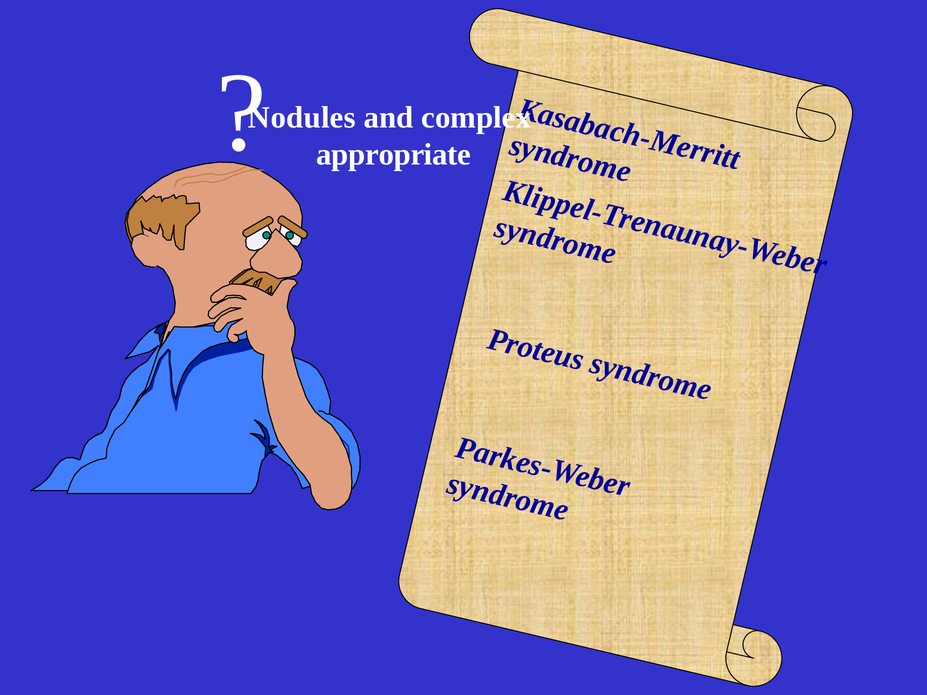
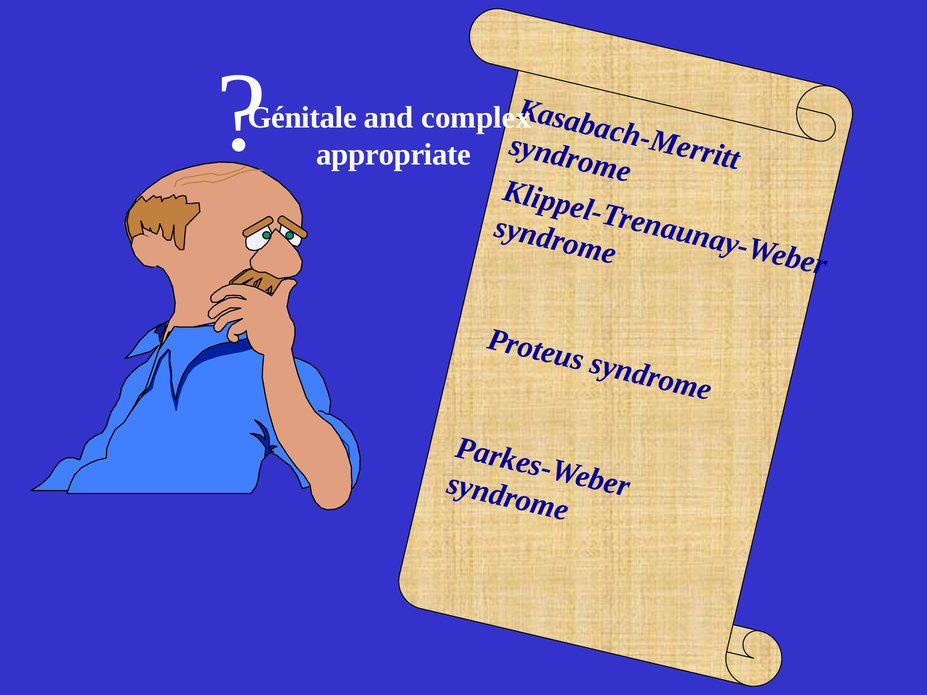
Nodules: Nodules -> Génitale
